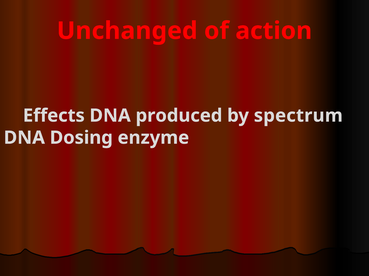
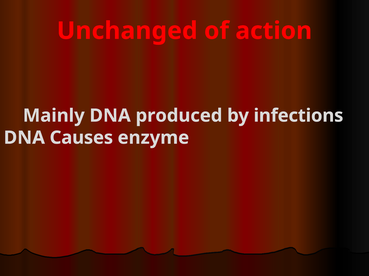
Effects: Effects -> Mainly
spectrum: spectrum -> infections
Dosing: Dosing -> Causes
